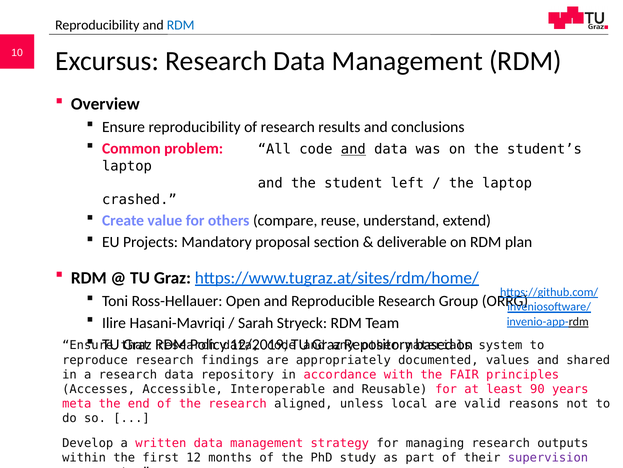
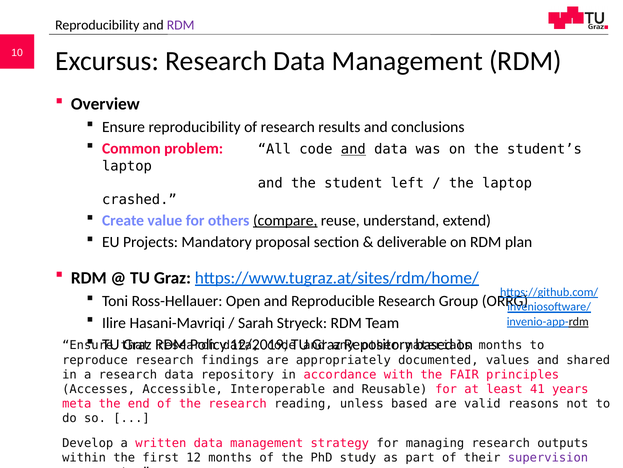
RDM at (181, 25) colour: blue -> purple
compare underline: none -> present
system at (500, 345): system -> months
90: 90 -> 41
aligned: aligned -> reading
unless local: local -> based
